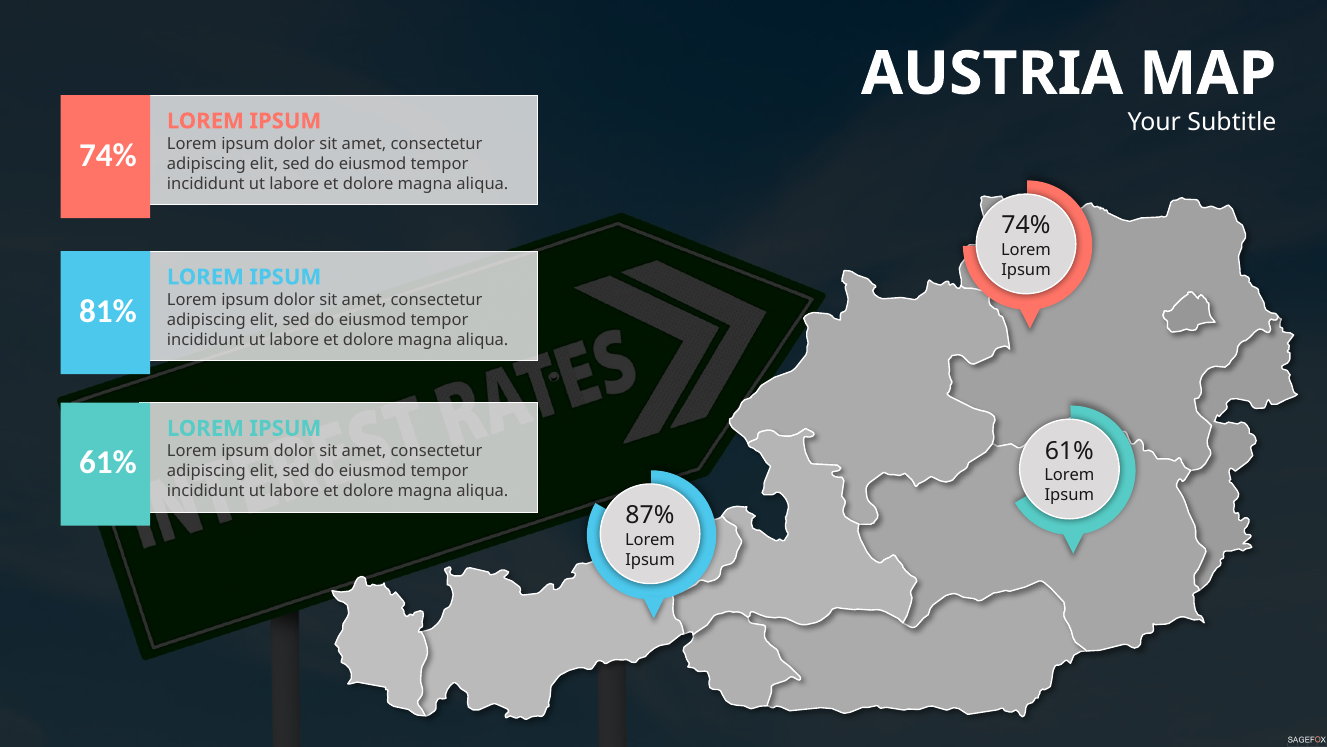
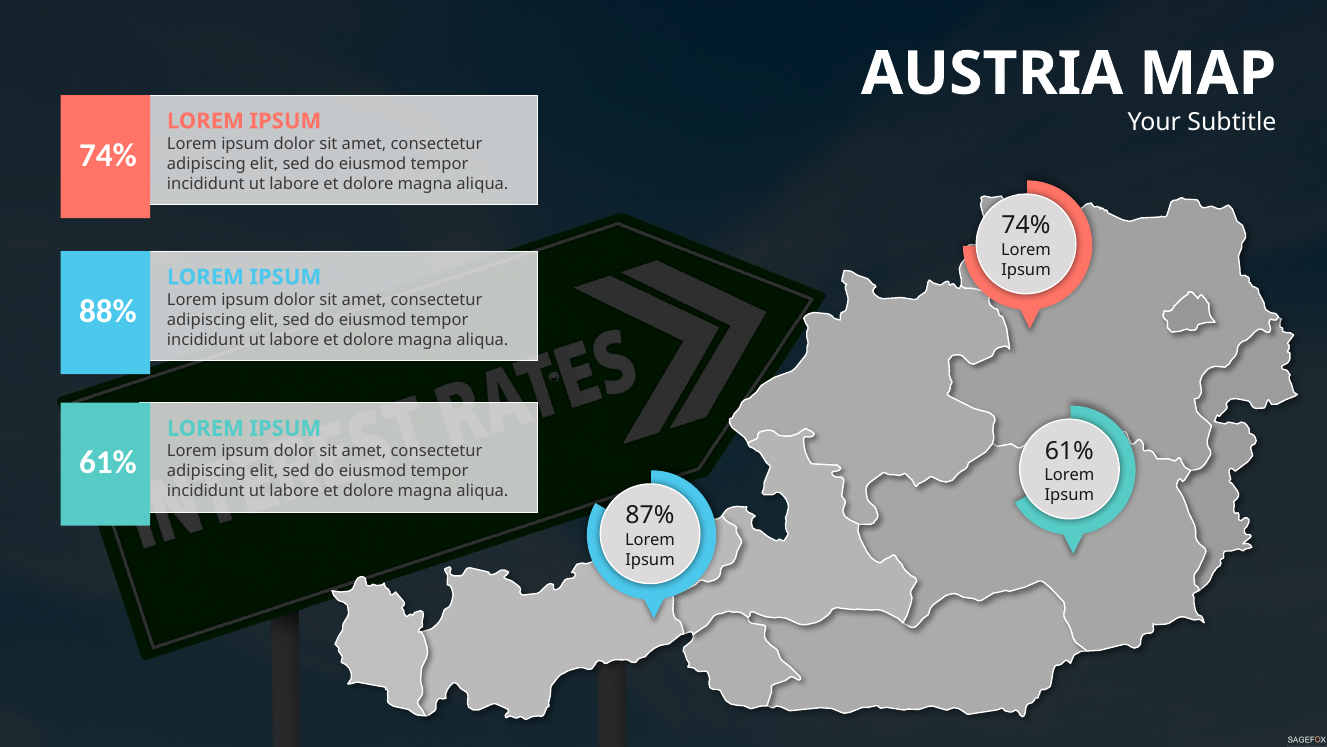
81%: 81% -> 88%
